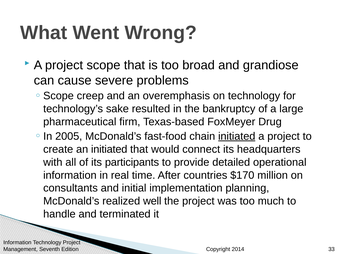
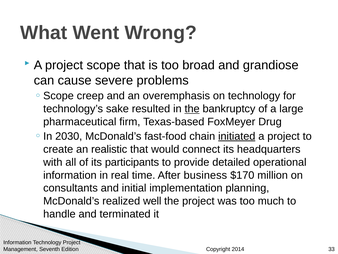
the at (192, 109) underline: none -> present
2005: 2005 -> 2030
an initiated: initiated -> realistic
countries: countries -> business
